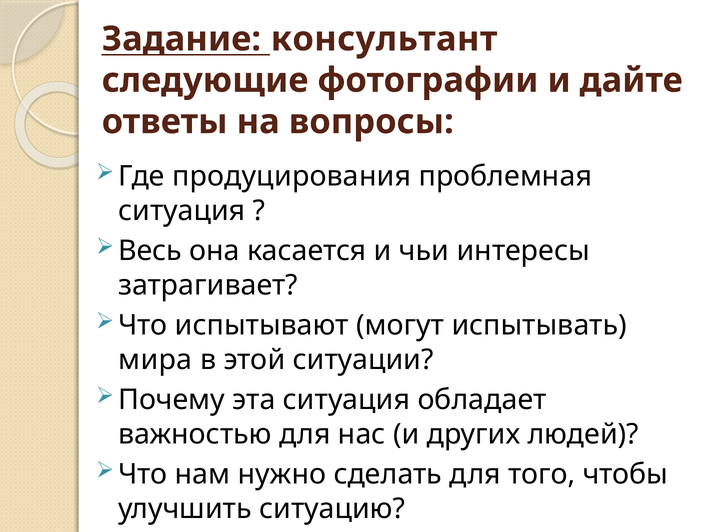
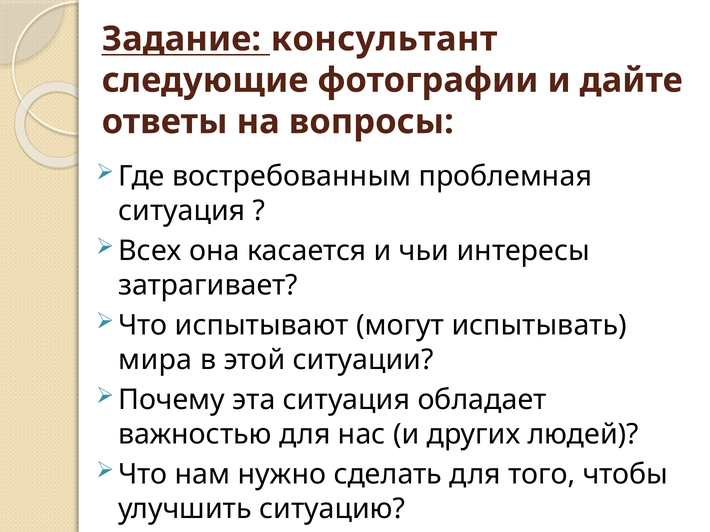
продуцирования: продуцирования -> востребованным
Весь: Весь -> Всех
